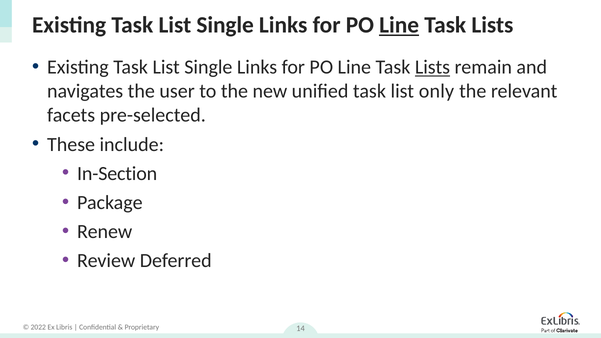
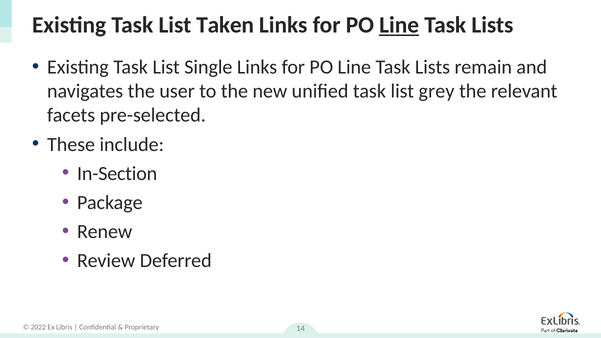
Single at (225, 25): Single -> Taken
Lists at (432, 67) underline: present -> none
only: only -> grey
